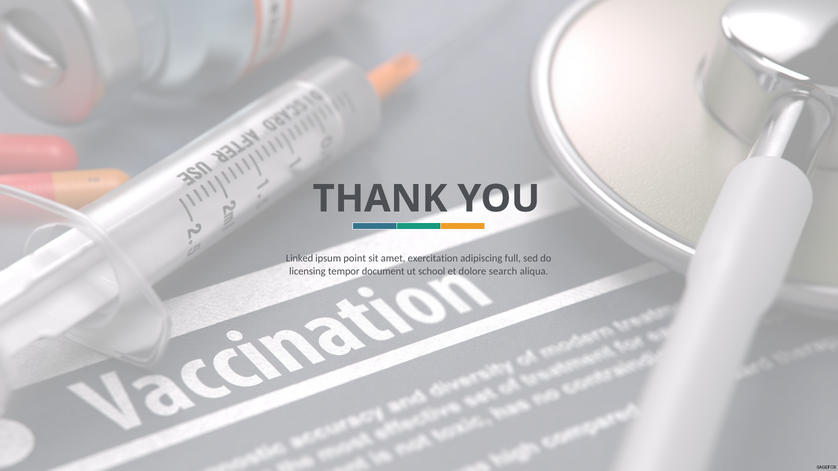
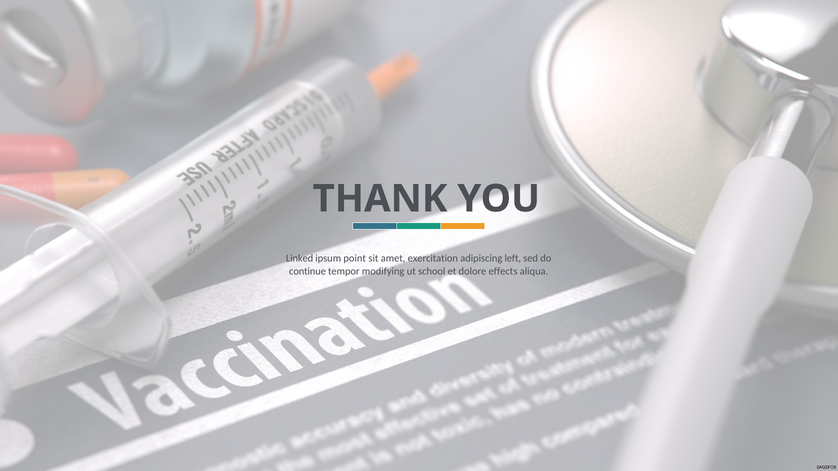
full: full -> left
licensing: licensing -> continue
document: document -> modifying
search: search -> effects
